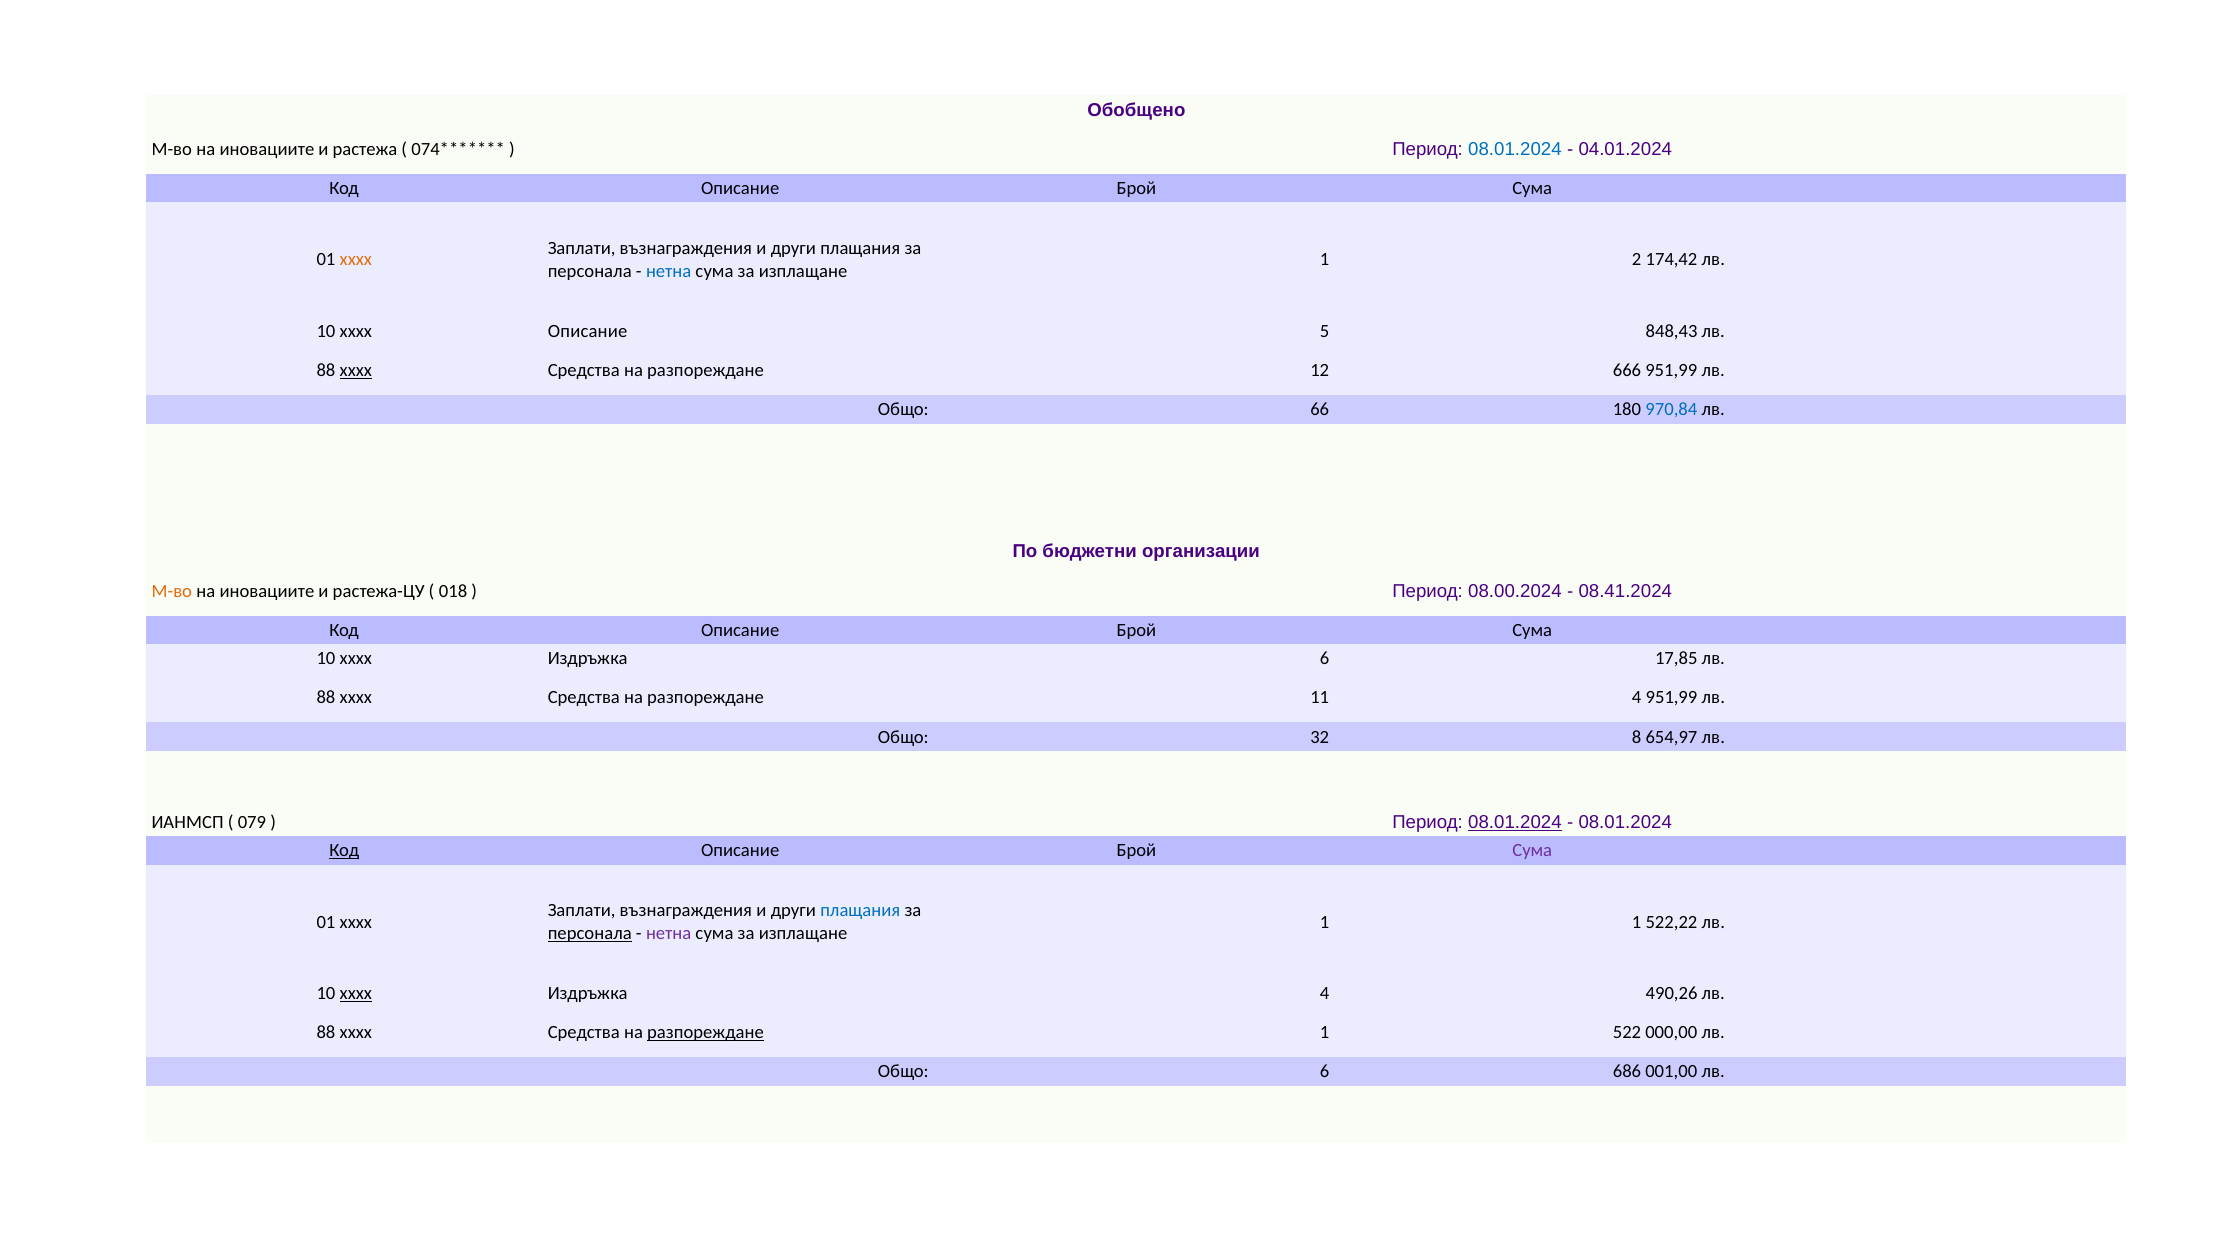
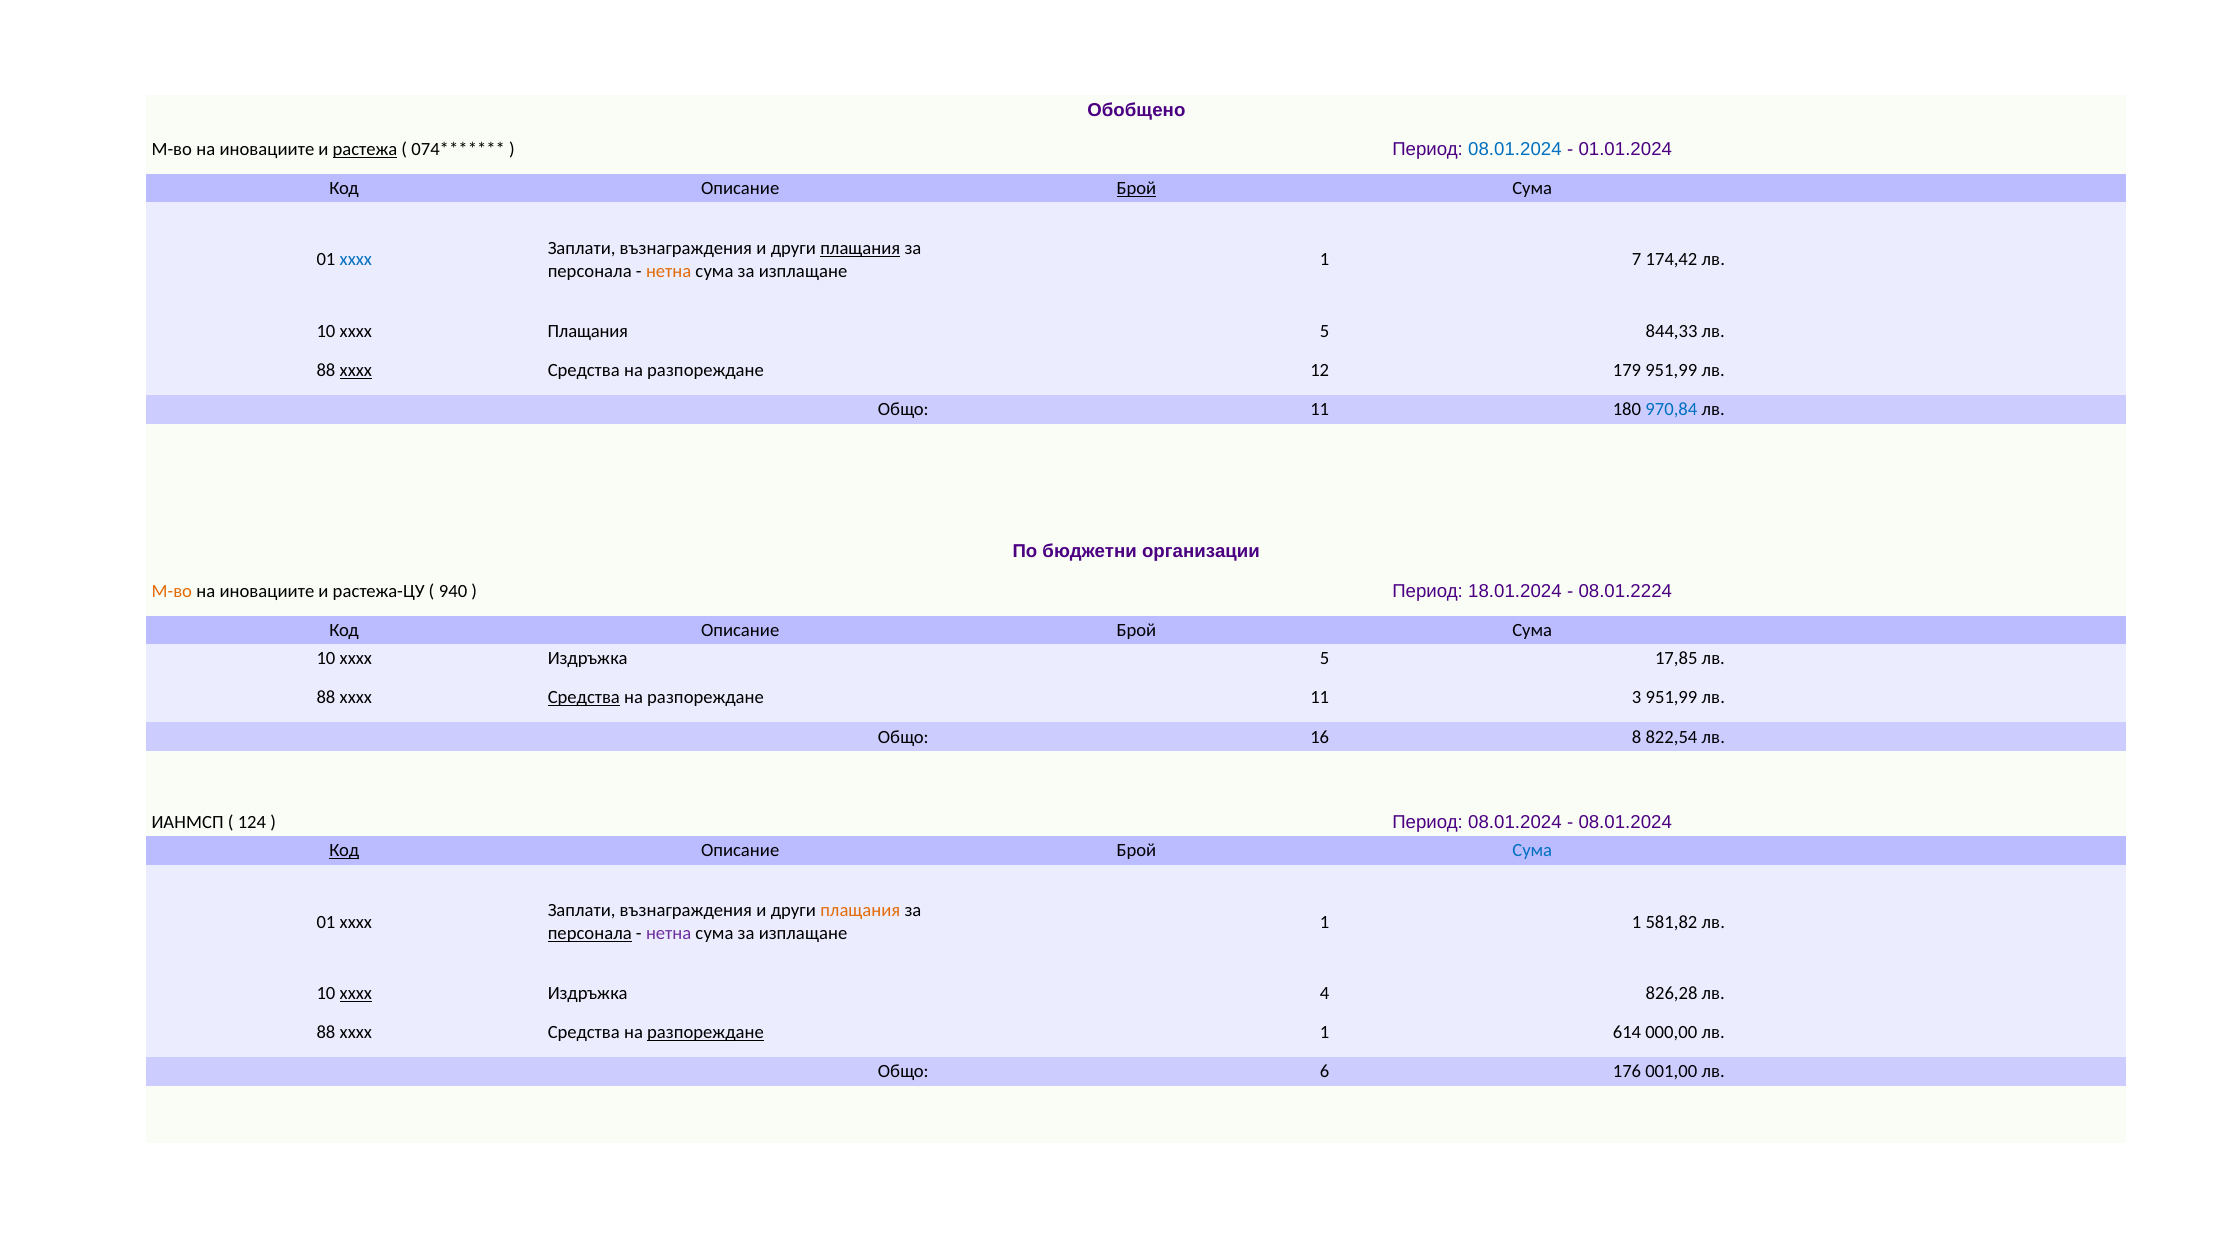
растежа underline: none -> present
04.01.2024: 04.01.2024 -> 01.01.2024
Брой at (1136, 188) underline: none -> present
плащания at (860, 248) underline: none -> present
xxxx at (356, 260) colour: orange -> blue
2: 2 -> 7
нетна at (669, 271) colour: blue -> orange
xxxx Описание: Описание -> Плащания
848,43: 848,43 -> 844,33
666: 666 -> 179
Общо 66: 66 -> 11
018: 018 -> 940
08.00.2024: 08.00.2024 -> 18.01.2024
08.41.2024: 08.41.2024 -> 08.01.2224
Издръжка 6: 6 -> 5
Средства at (584, 698) underline: none -> present
11 4: 4 -> 3
32: 32 -> 16
654,97: 654,97 -> 822,54
079: 079 -> 124
08.01.2024 at (1515, 822) underline: present -> none
Сума at (1532, 850) colour: purple -> blue
плащания at (860, 910) colour: blue -> orange
522,22: 522,22 -> 581,82
490,26: 490,26 -> 826,28
522: 522 -> 614
686: 686 -> 176
